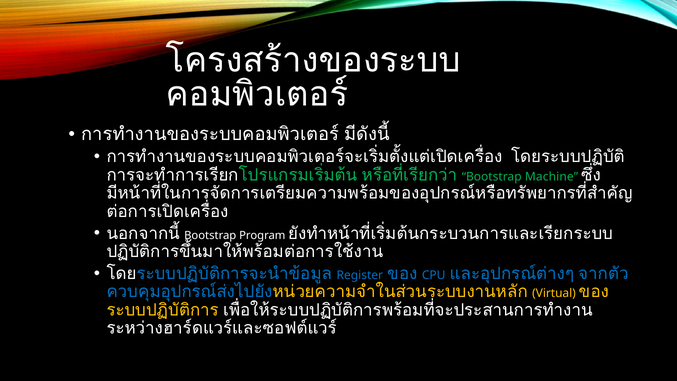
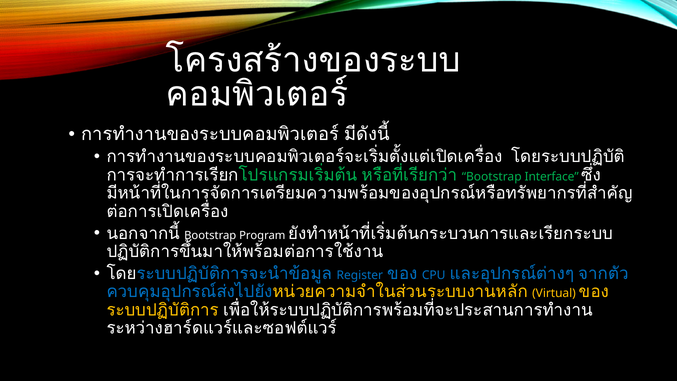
Machine: Machine -> Interface
